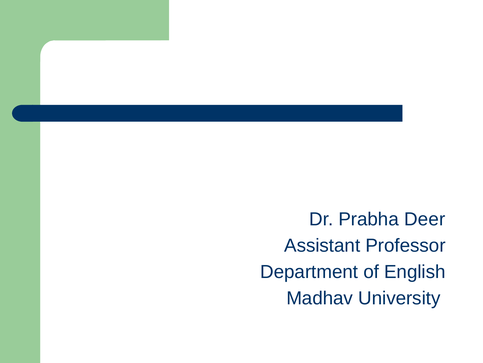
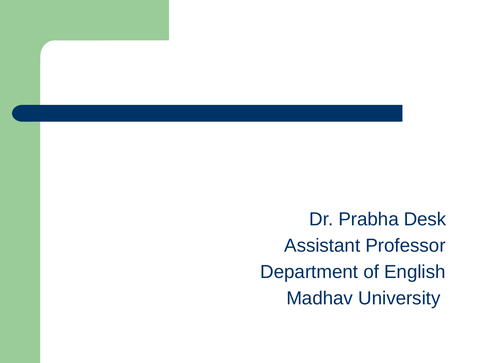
Deer: Deer -> Desk
